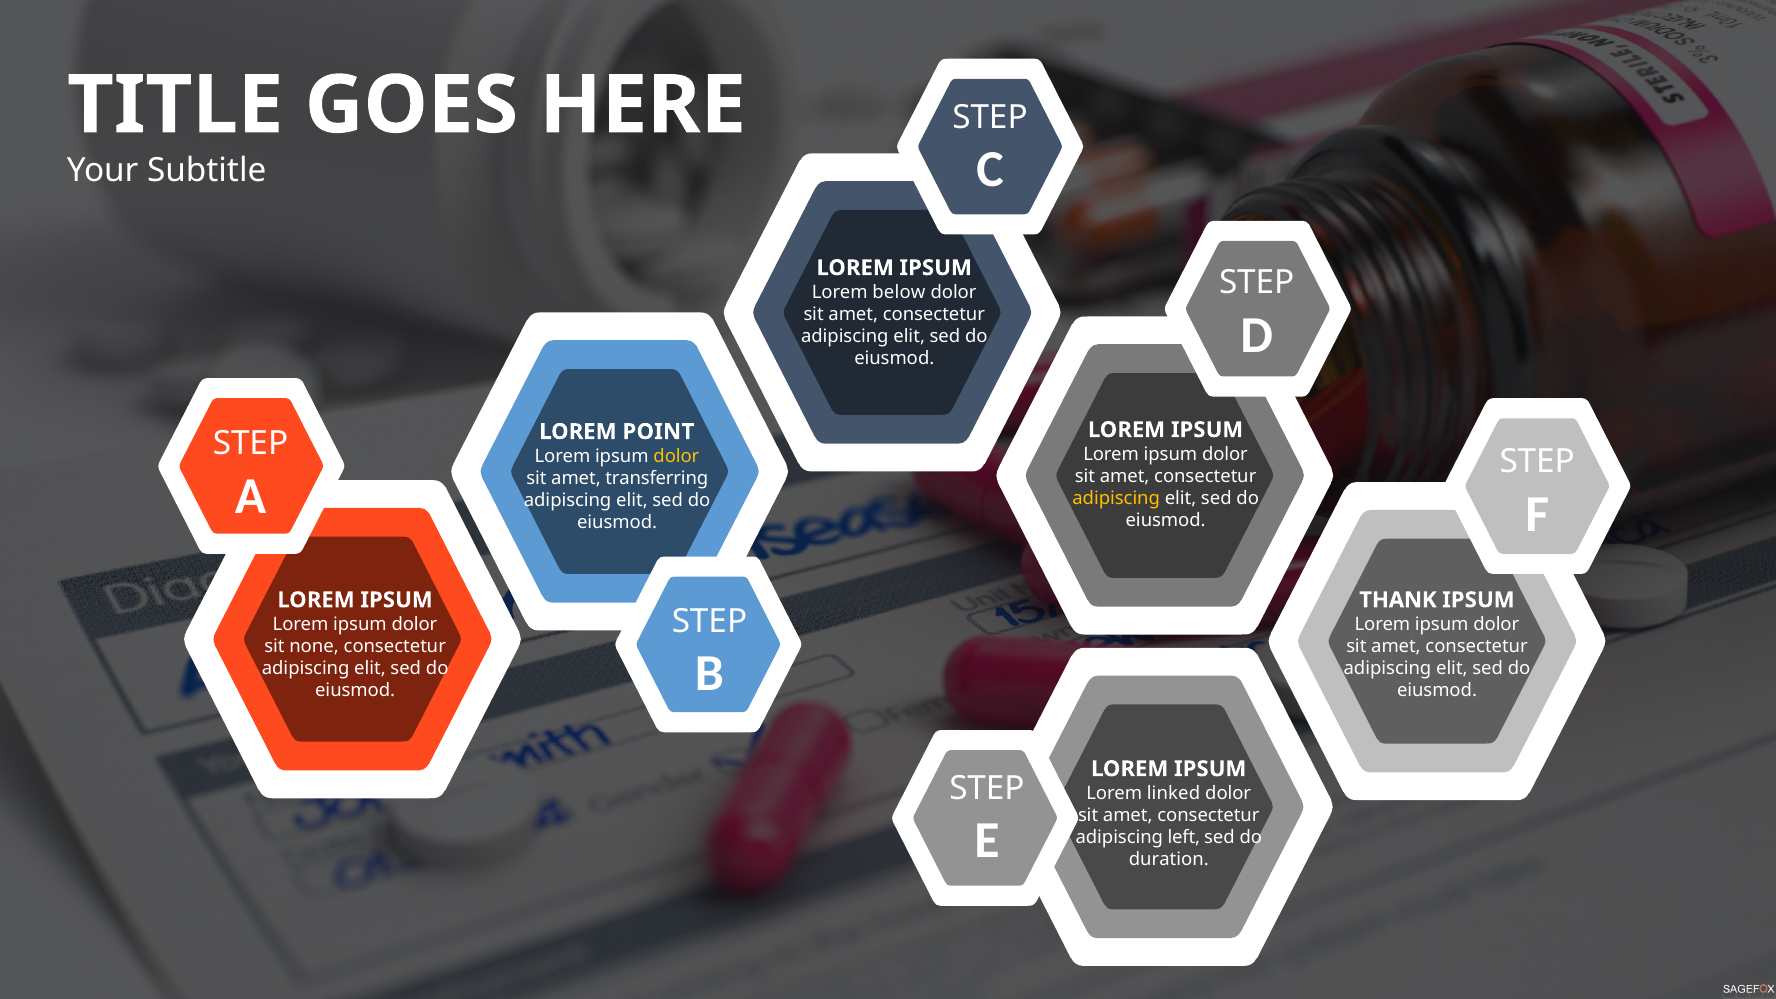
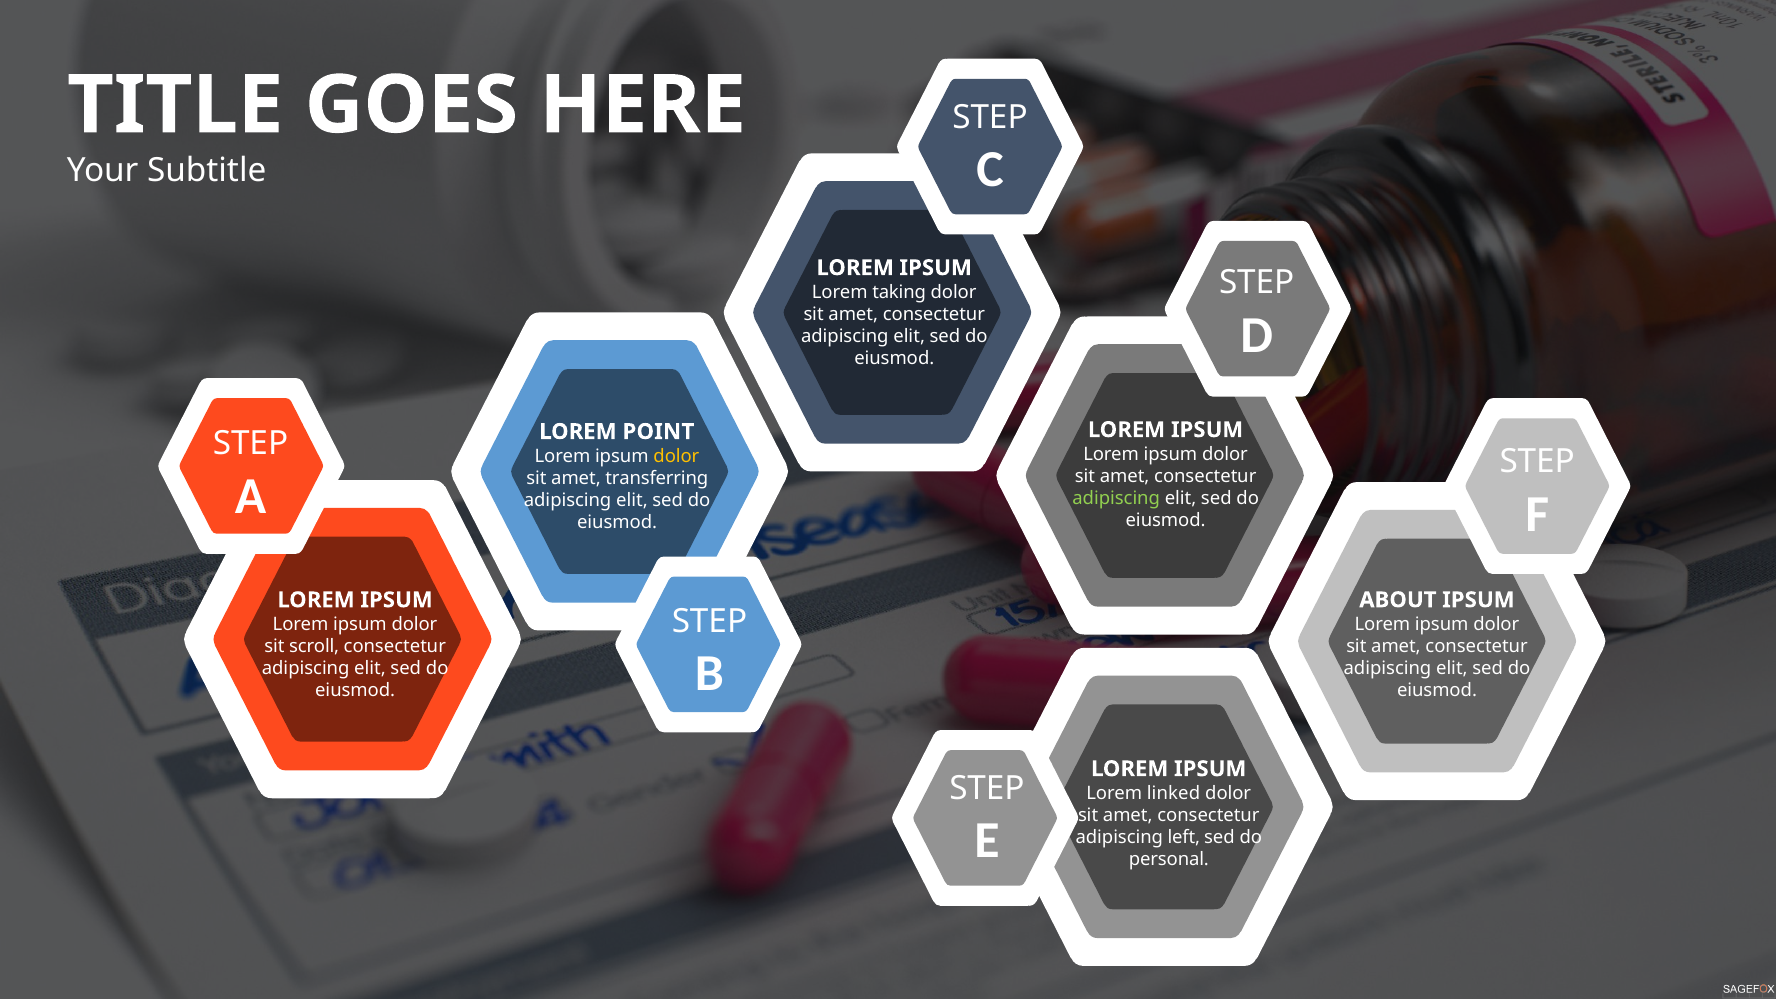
below: below -> taking
adipiscing at (1116, 498) colour: yellow -> light green
THANK: THANK -> ABOUT
none: none -> scroll
duration: duration -> personal
